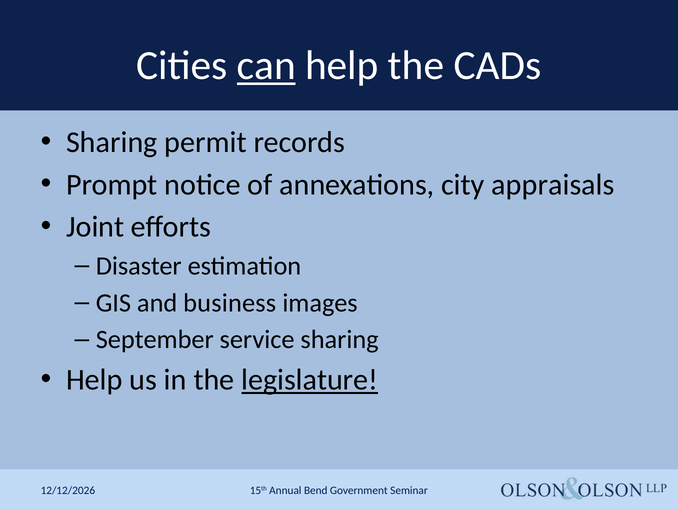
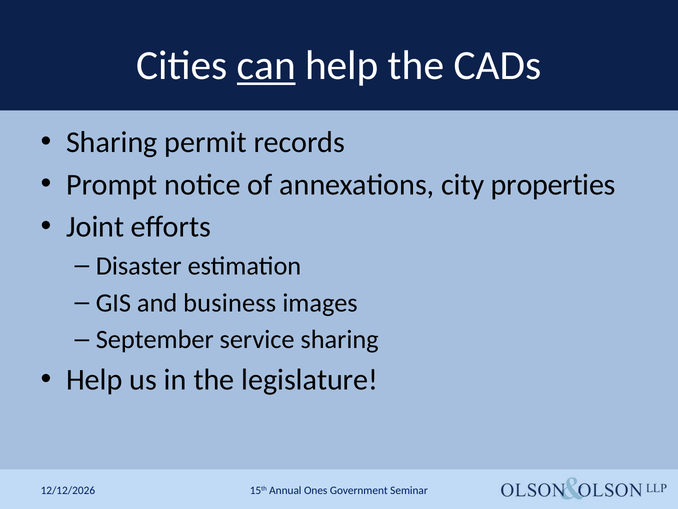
appraisals: appraisals -> properties
legislature underline: present -> none
Bend: Bend -> Ones
